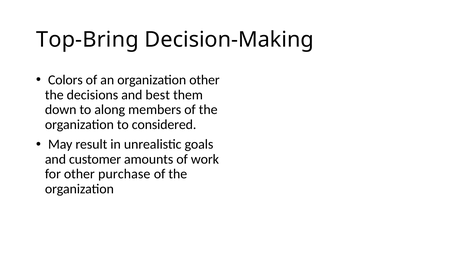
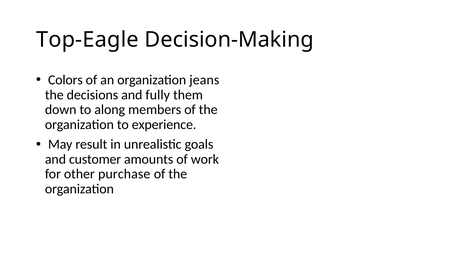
Top-Bring: Top-Bring -> Top-Eagle
organization other: other -> jeans
best: best -> fully
considered: considered -> experience
